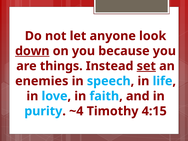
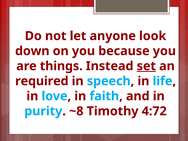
down underline: present -> none
enemies: enemies -> required
~4: ~4 -> ~8
4:15: 4:15 -> 4:72
